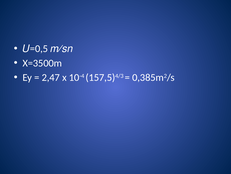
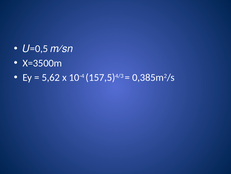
2,47: 2,47 -> 5,62
